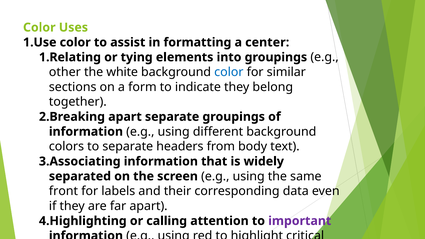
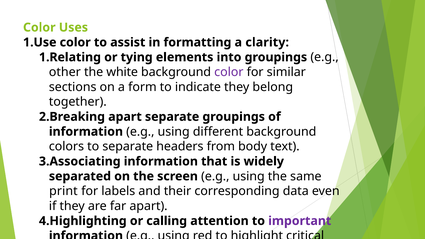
center: center -> clarity
color at (229, 72) colour: blue -> purple
front: front -> print
